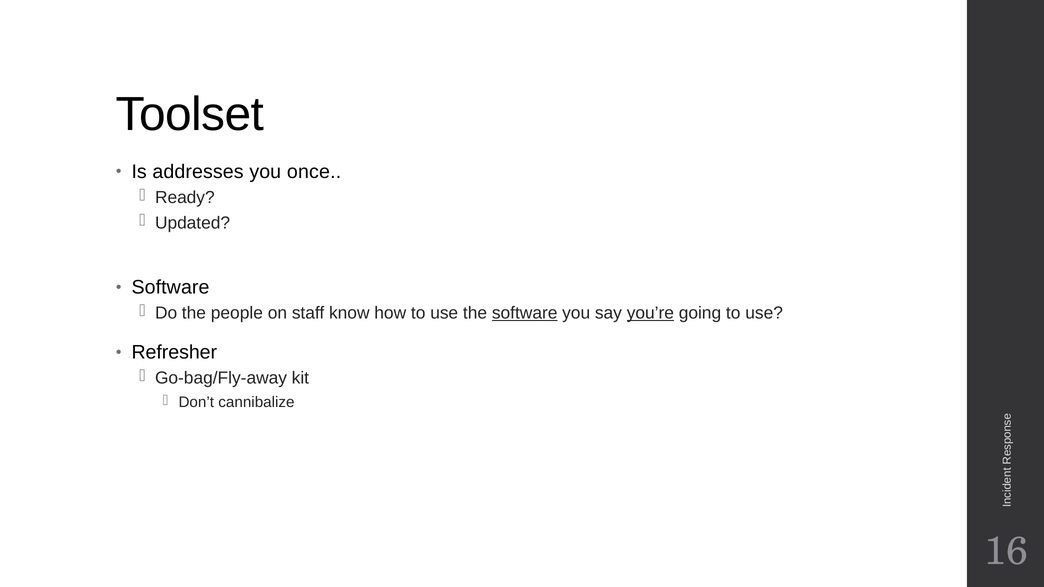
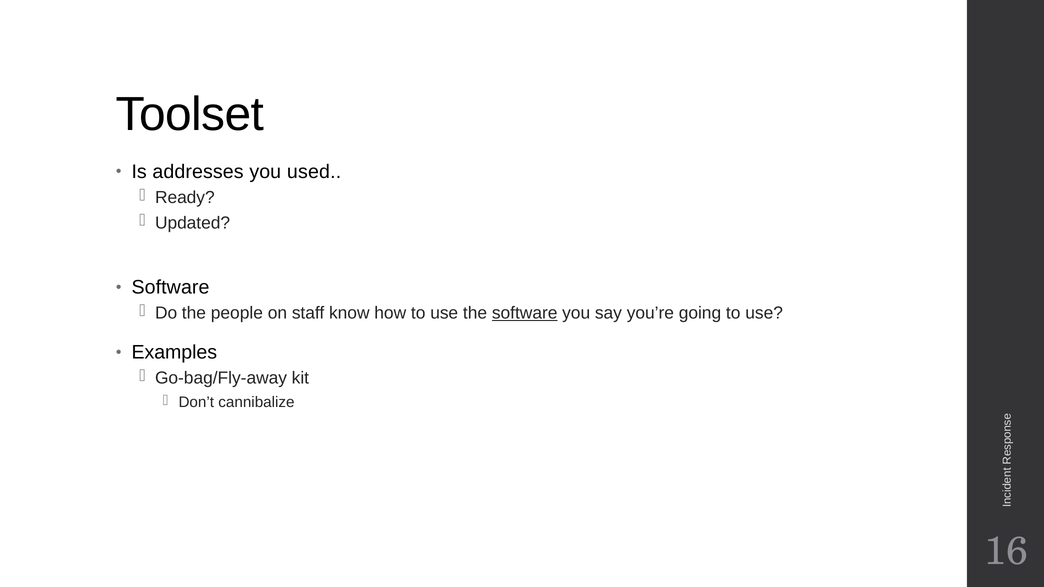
once: once -> used
you’re underline: present -> none
Refresher: Refresher -> Examples
